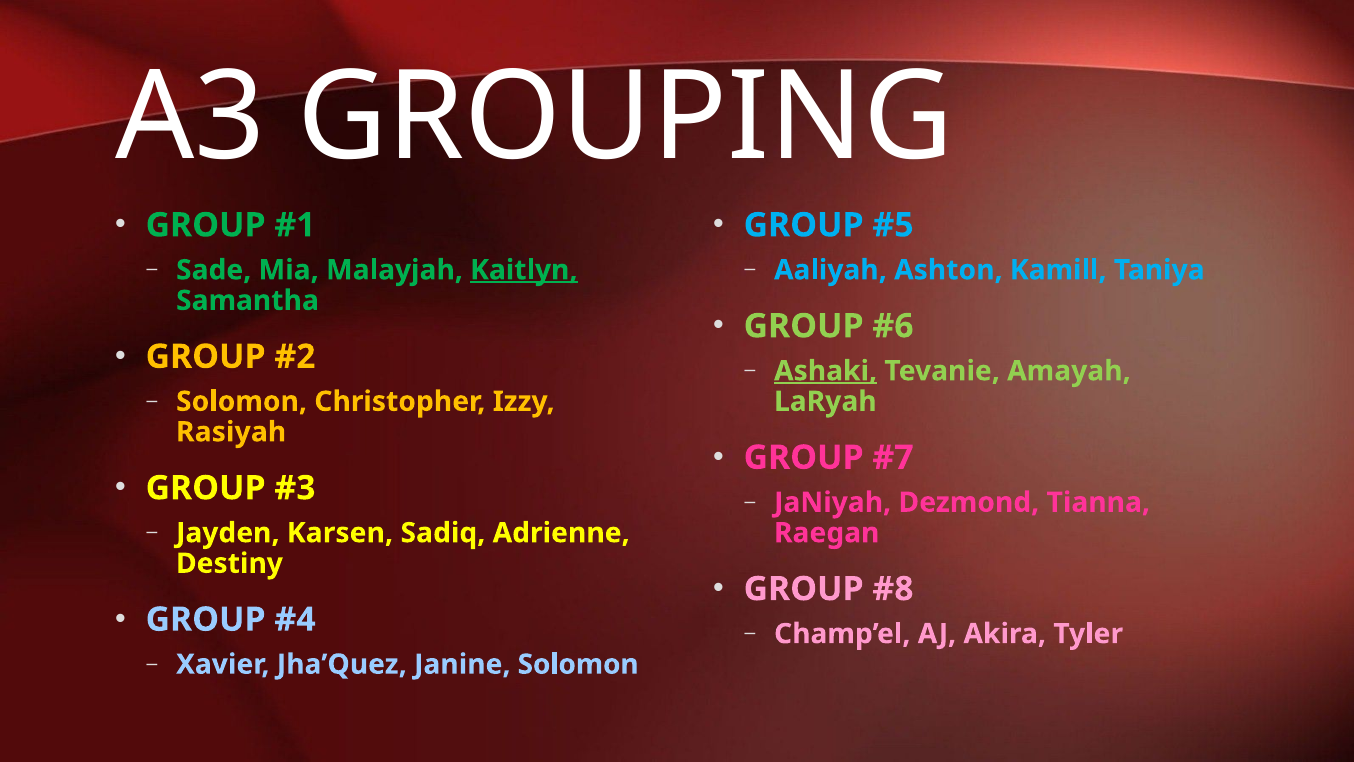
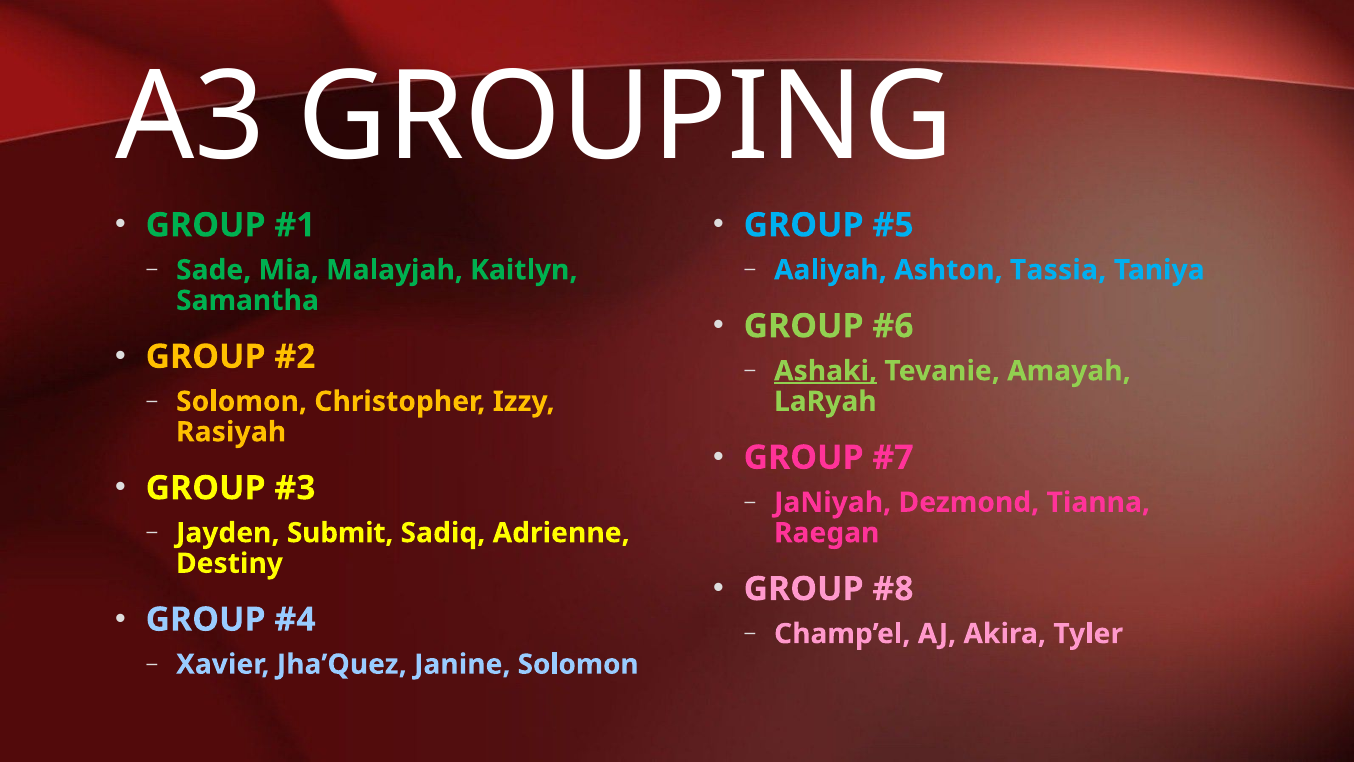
Kaitlyn underline: present -> none
Kamill: Kamill -> Tassia
Karsen: Karsen -> Submit
